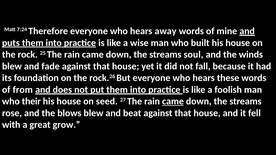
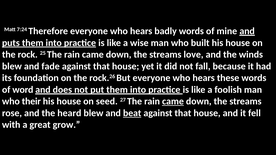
away: away -> badly
soul: soul -> love
from: from -> word
blows: blows -> heard
beat underline: none -> present
